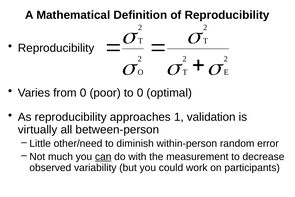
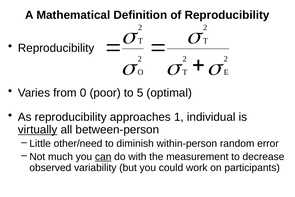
to 0: 0 -> 5
validation: validation -> individual
virtually underline: none -> present
